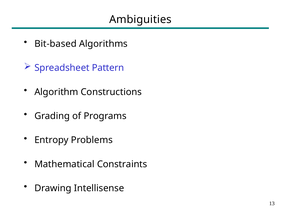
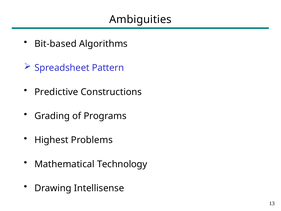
Algorithm: Algorithm -> Predictive
Entropy: Entropy -> Highest
Constraints: Constraints -> Technology
